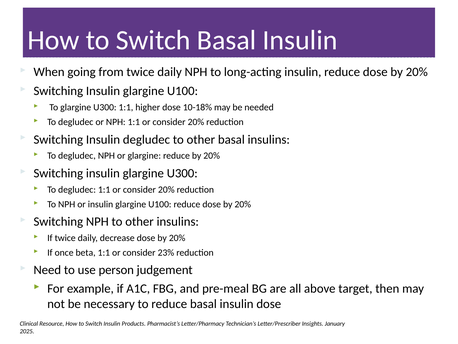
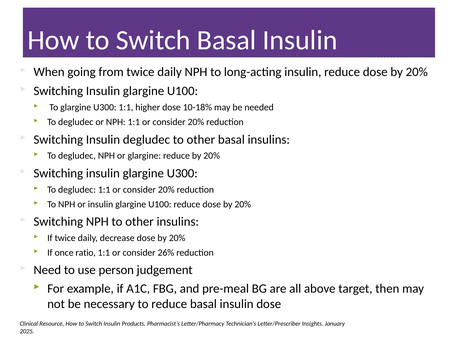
beta: beta -> ratio
23%: 23% -> 26%
